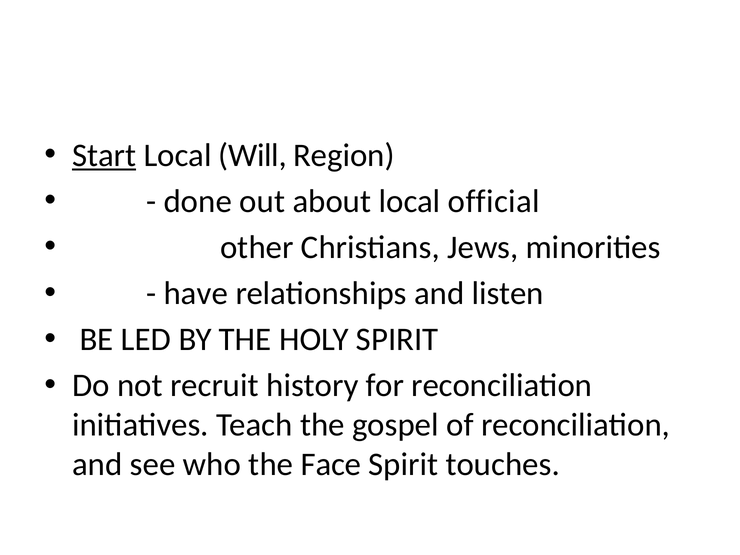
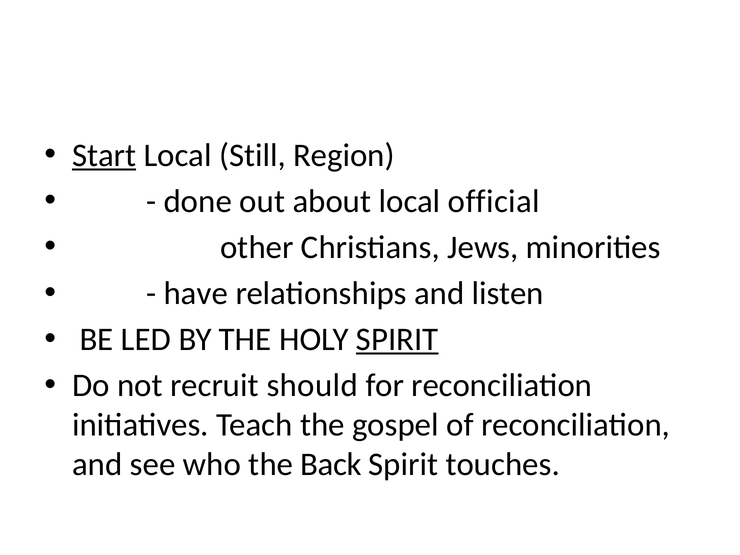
Will: Will -> Still
SPIRIT at (397, 339) underline: none -> present
history: history -> should
Face: Face -> Back
